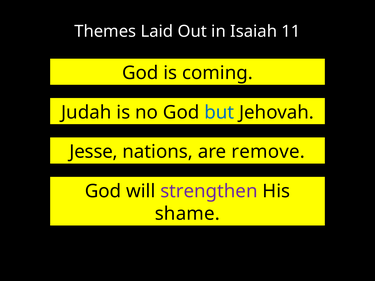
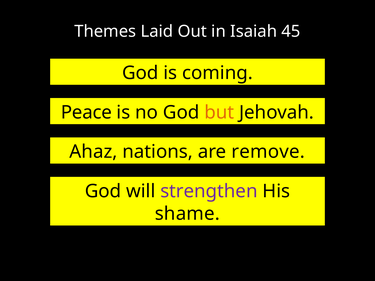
11: 11 -> 45
Judah: Judah -> Peace
but colour: blue -> orange
Jesse: Jesse -> Ahaz
